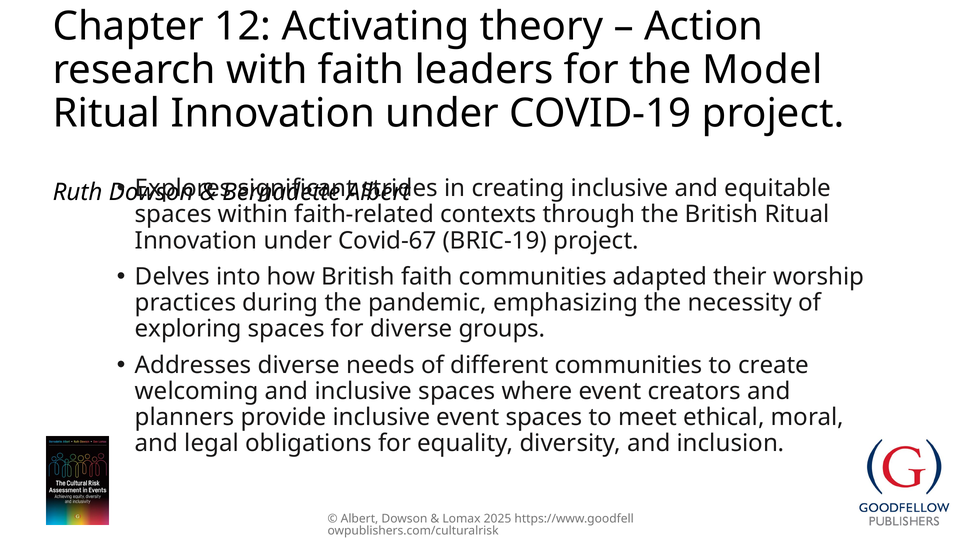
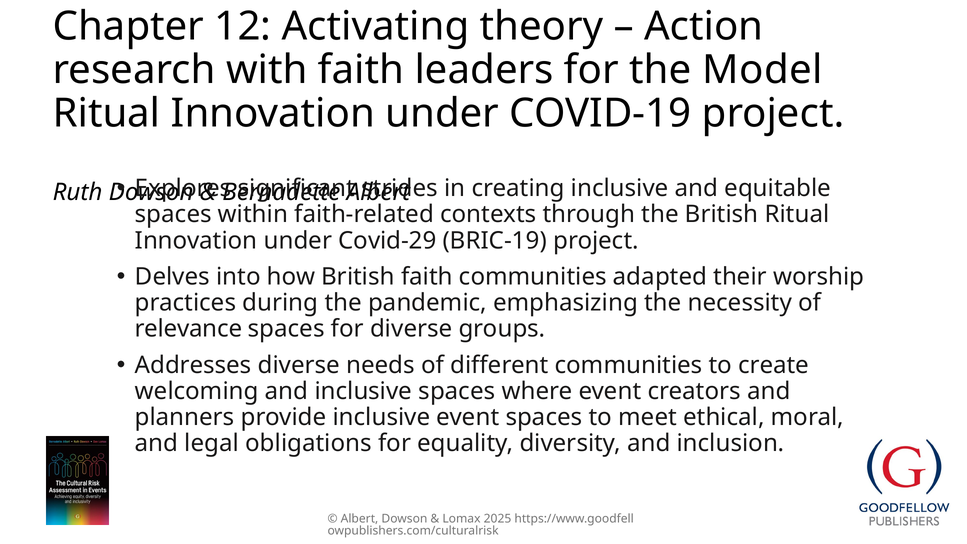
Covid-67: Covid-67 -> Covid-29
exploring: exploring -> relevance
